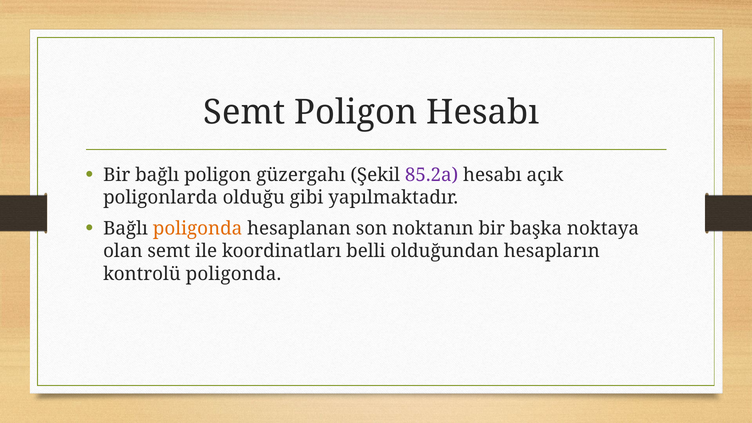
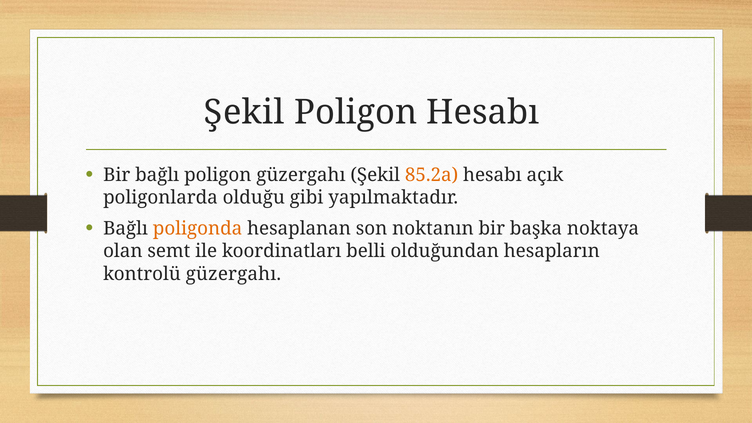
Semt at (244, 112): Semt -> Şekil
85.2a colour: purple -> orange
kontrolü poligonda: poligonda -> güzergahı
